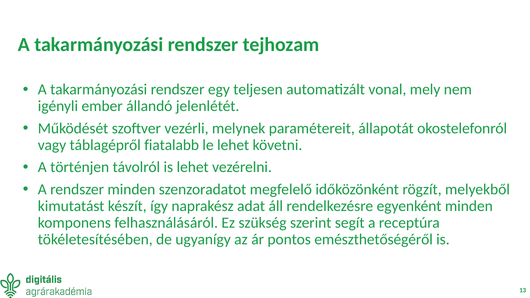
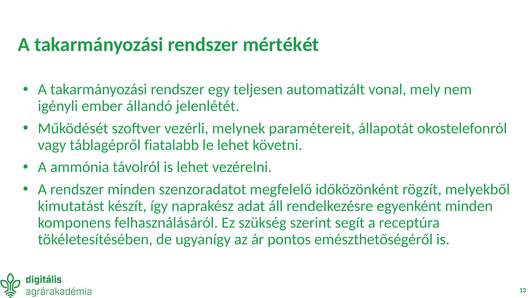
tejhozam: tejhozam -> mértékét
történjen: történjen -> ammónia
